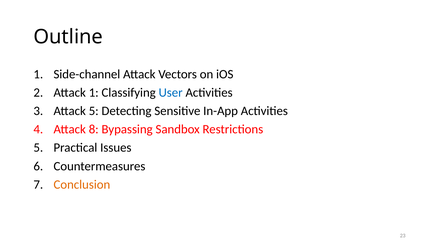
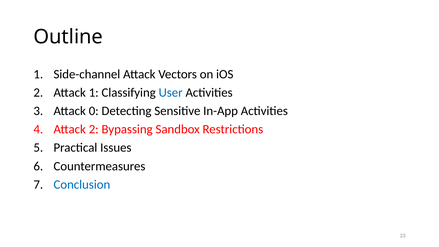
Attack 5: 5 -> 0
Attack 8: 8 -> 2
Conclusion colour: orange -> blue
